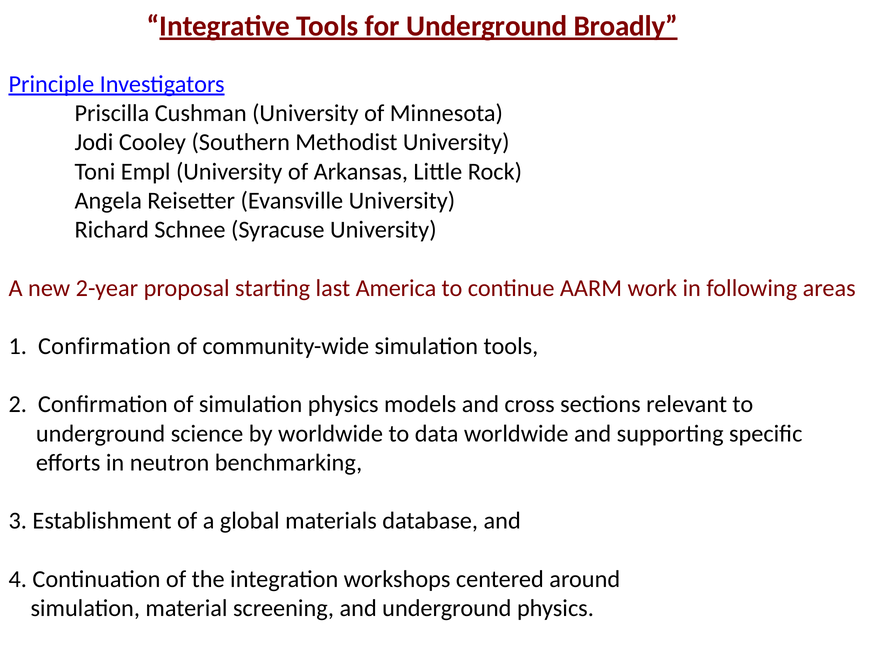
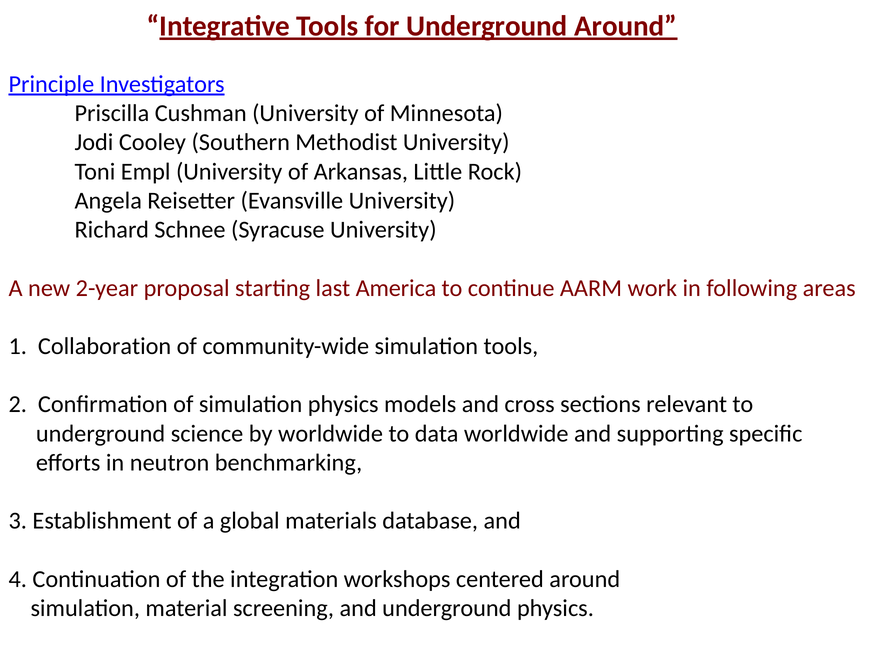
Underground Broadly: Broadly -> Around
1 Confirmation: Confirmation -> Collaboration
